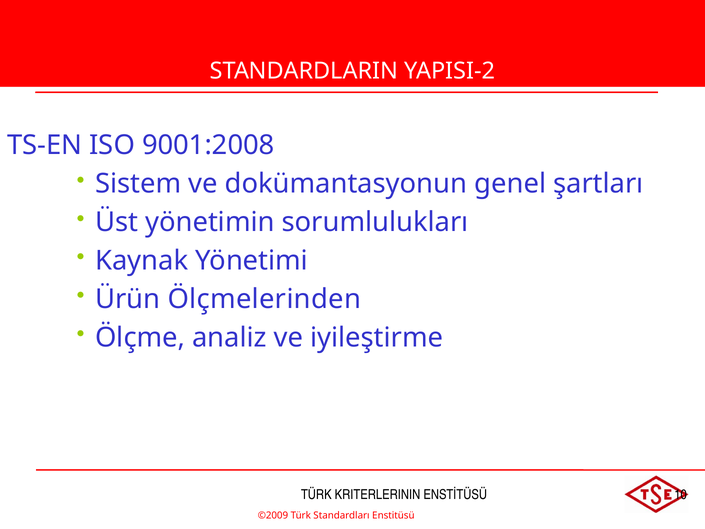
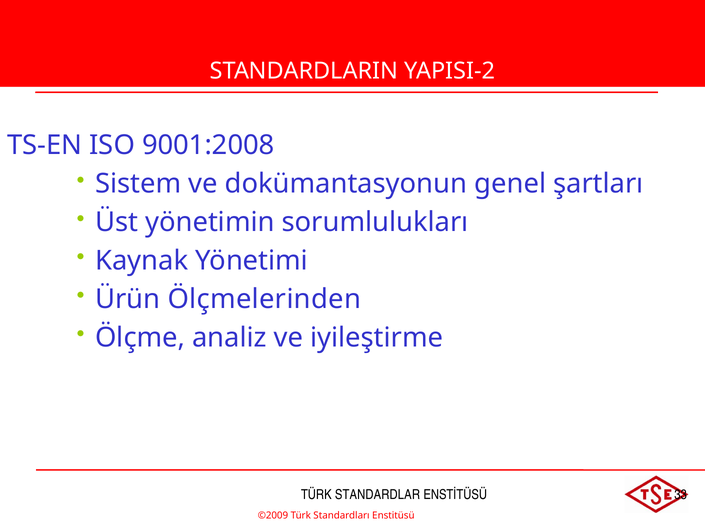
KRITERLERININ: KRITERLERININ -> STANDARDLAR
10: 10 -> 33
